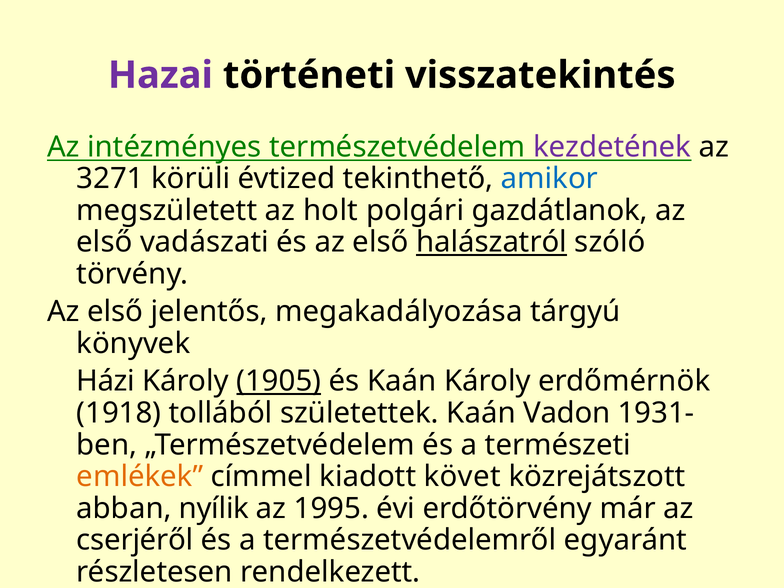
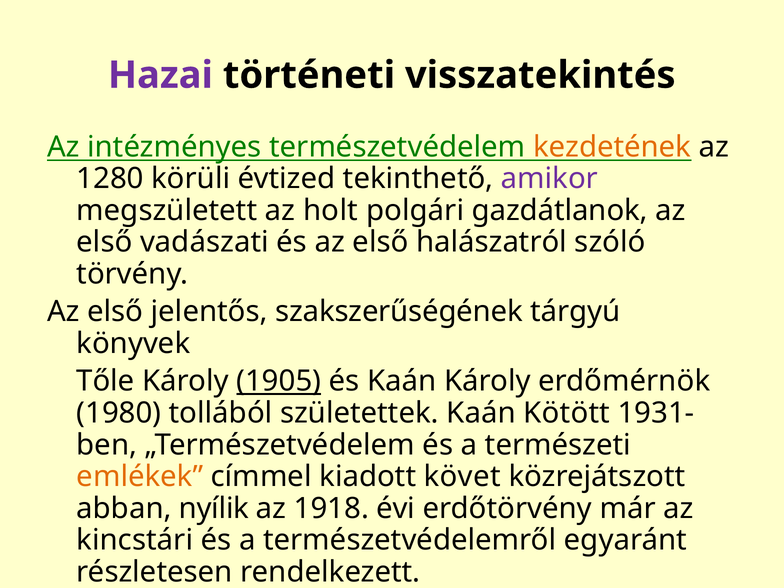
kezdetének colour: purple -> orange
3271: 3271 -> 1280
amikor colour: blue -> purple
halászatról underline: present -> none
megakadályozása: megakadályozása -> szakszerűségének
Házi: Házi -> Tőle
1918: 1918 -> 1980
Vadon: Vadon -> Kötött
1995: 1995 -> 1918
cserjéről: cserjéről -> kincstári
